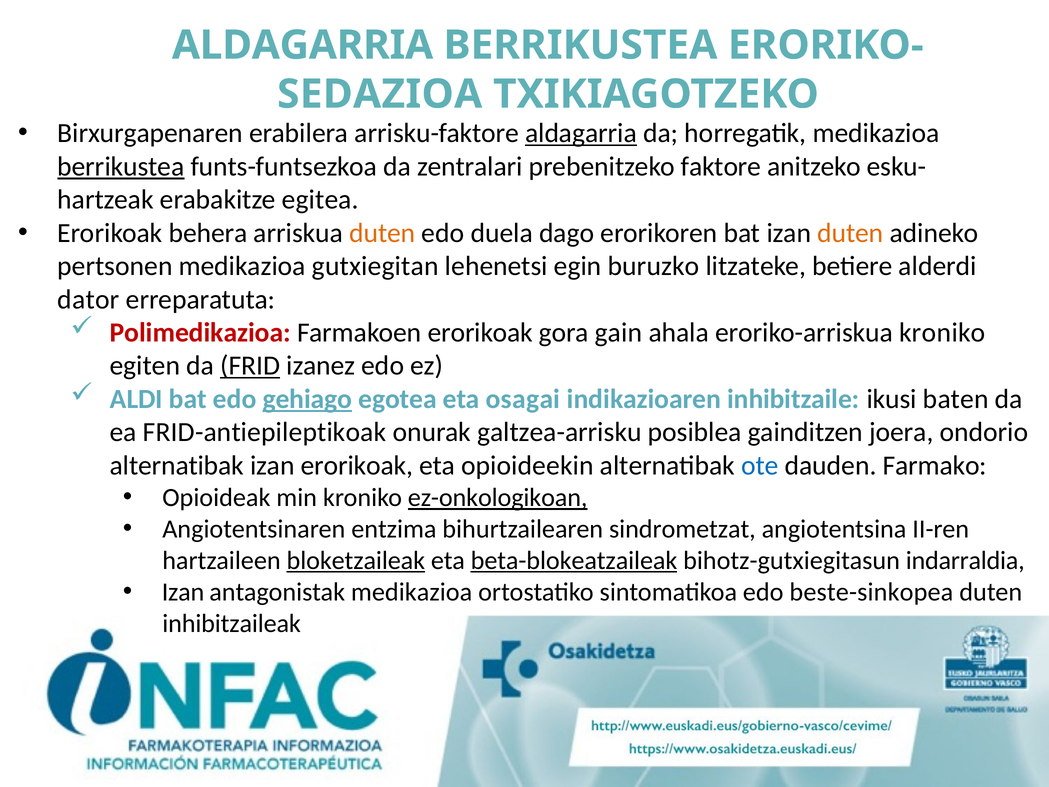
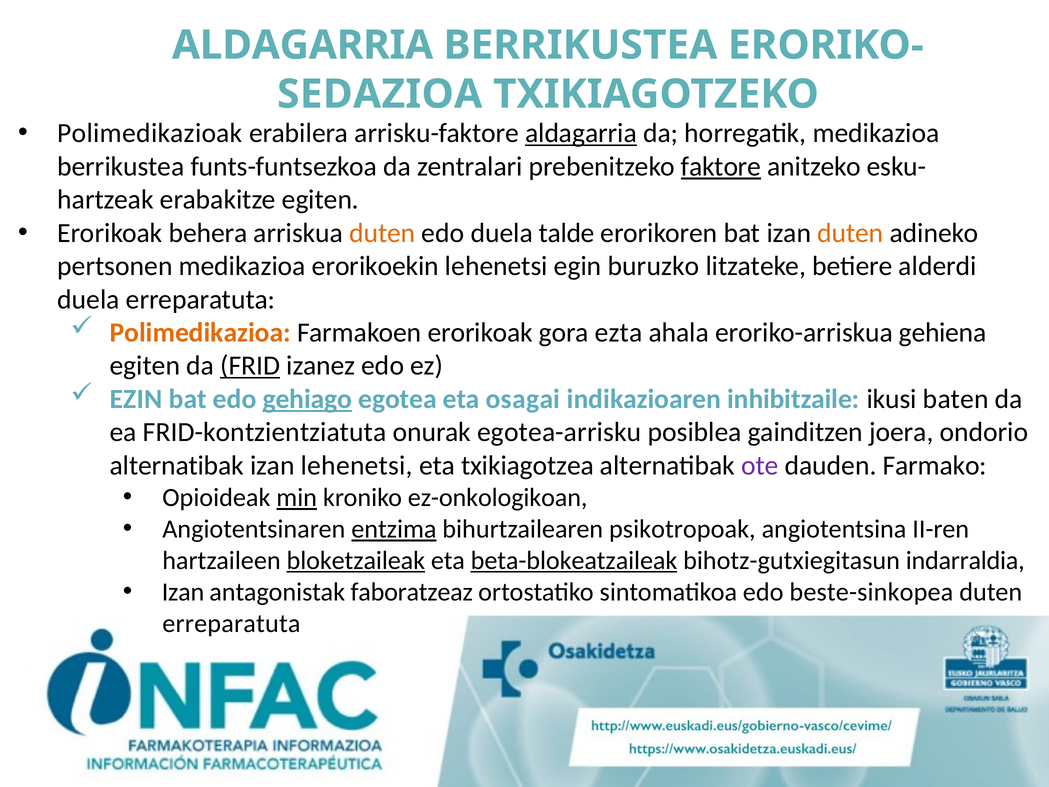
Birxurgapenaren: Birxurgapenaren -> Polimedikazioak
berrikustea at (121, 166) underline: present -> none
faktore underline: none -> present
erabakitze egitea: egitea -> egiten
dago: dago -> talde
gutxiegitan: gutxiegitan -> erorikoekin
dator at (88, 299): dator -> duela
Polimedikazioa colour: red -> orange
gain: gain -> ezta
eroriko-arriskua kroniko: kroniko -> gehiena
ALDI: ALDI -> EZIN
FRID-antiepileptikoak: FRID-antiepileptikoak -> FRID-kontzientziatuta
galtzea-arrisku: galtzea-arrisku -> egotea-arrisku
izan erorikoak: erorikoak -> lehenetsi
opioideekin: opioideekin -> txikiagotzea
ote colour: blue -> purple
min underline: none -> present
ez-onkologikoan underline: present -> none
entzima underline: none -> present
sindrometzat: sindrometzat -> psikotropoak
antagonistak medikazioa: medikazioa -> faboratzeaz
inhibitzaileak at (232, 623): inhibitzaileak -> erreparatuta
